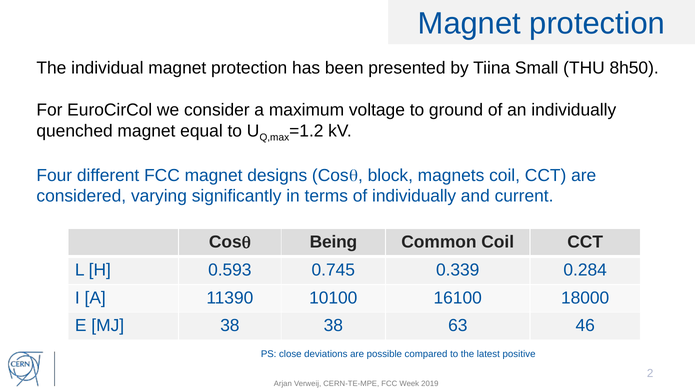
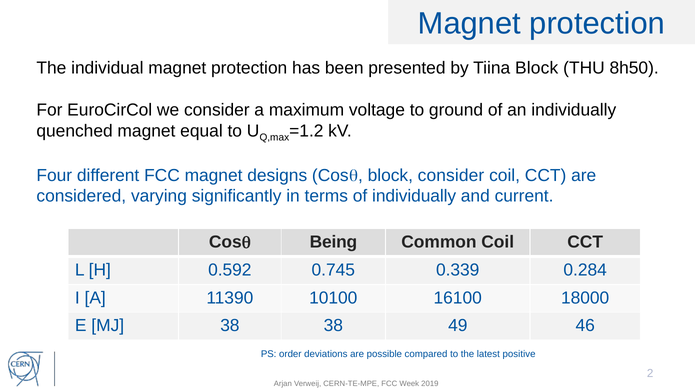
Tiina Small: Small -> Block
block magnets: magnets -> consider
0.593: 0.593 -> 0.592
63: 63 -> 49
close: close -> order
